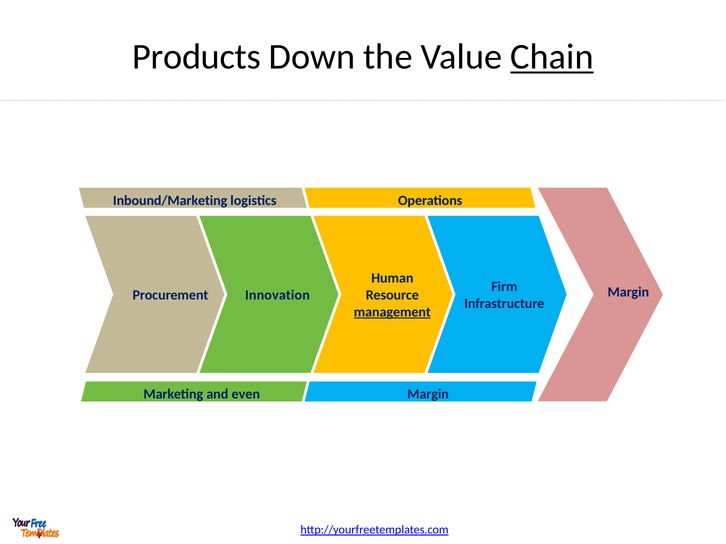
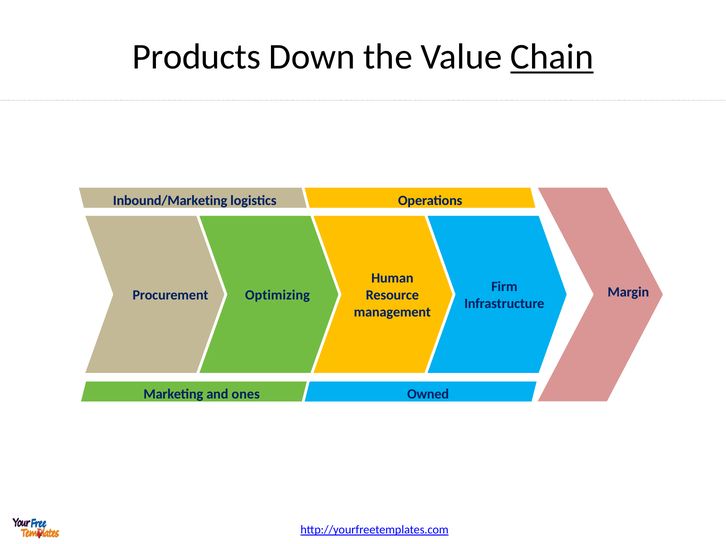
Innovation: Innovation -> Optimizing
management underline: present -> none
even: even -> ones
Margin at (428, 394): Margin -> Owned
